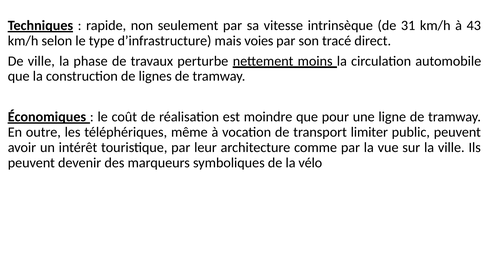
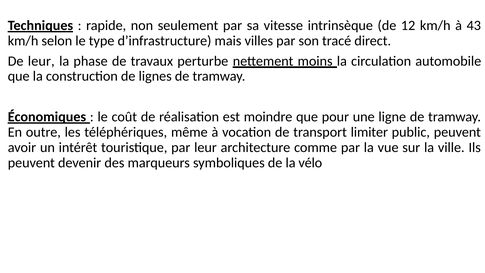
31: 31 -> 12
voies: voies -> villes
De ville: ville -> leur
